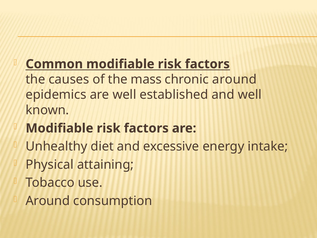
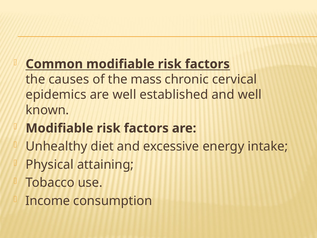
chronic around: around -> cervical
Around at (48, 201): Around -> Income
